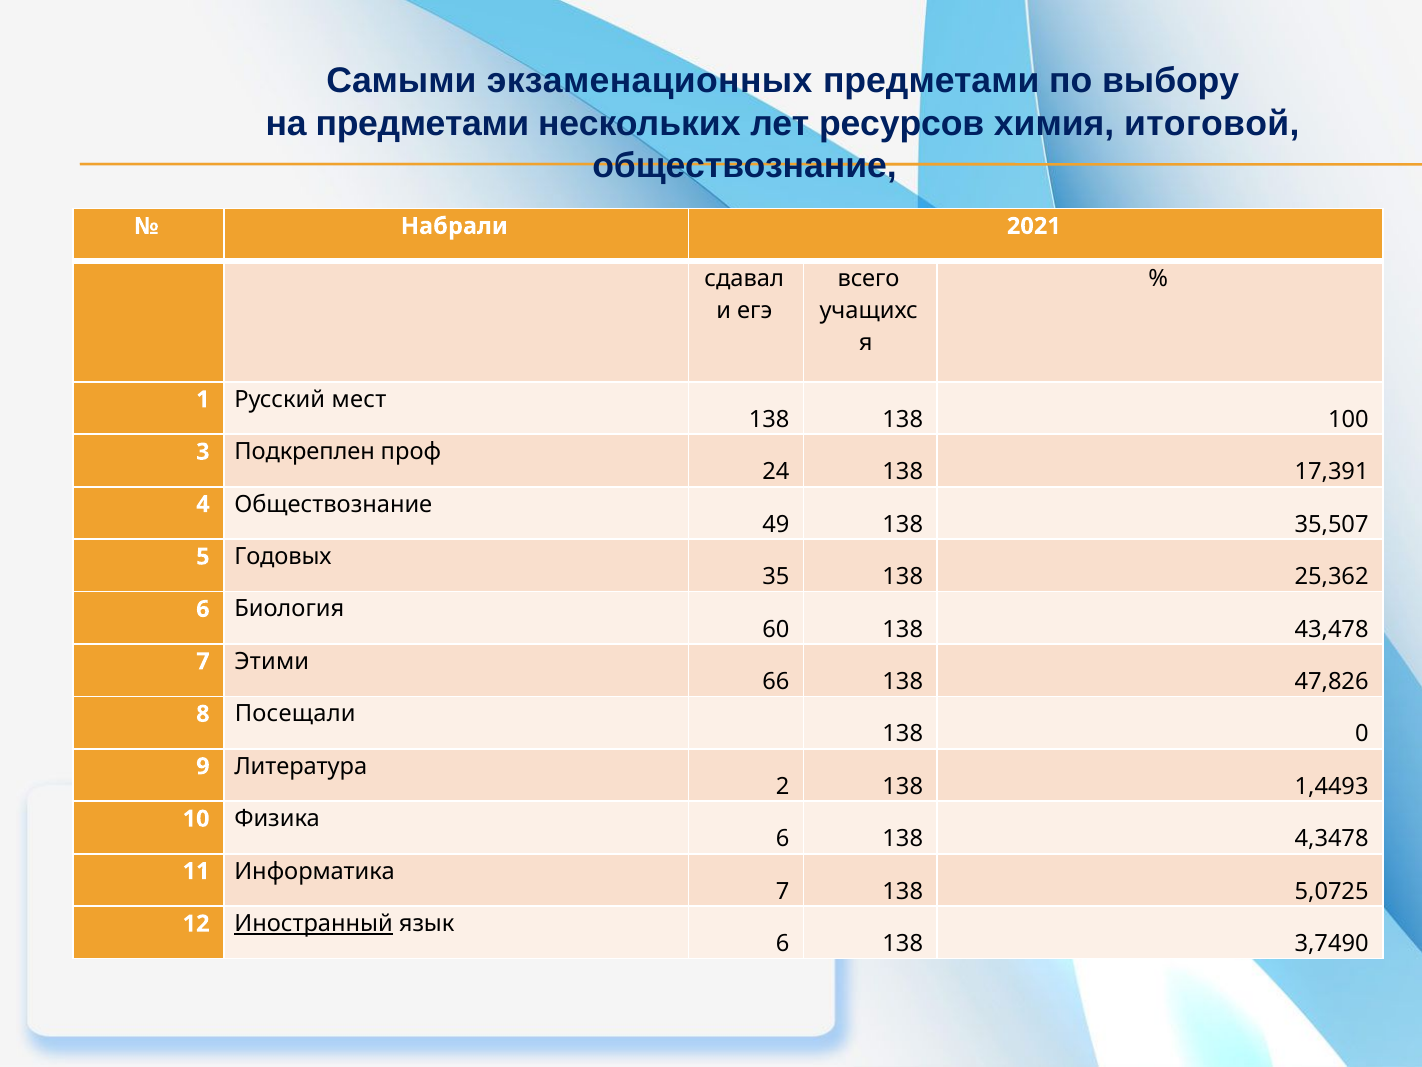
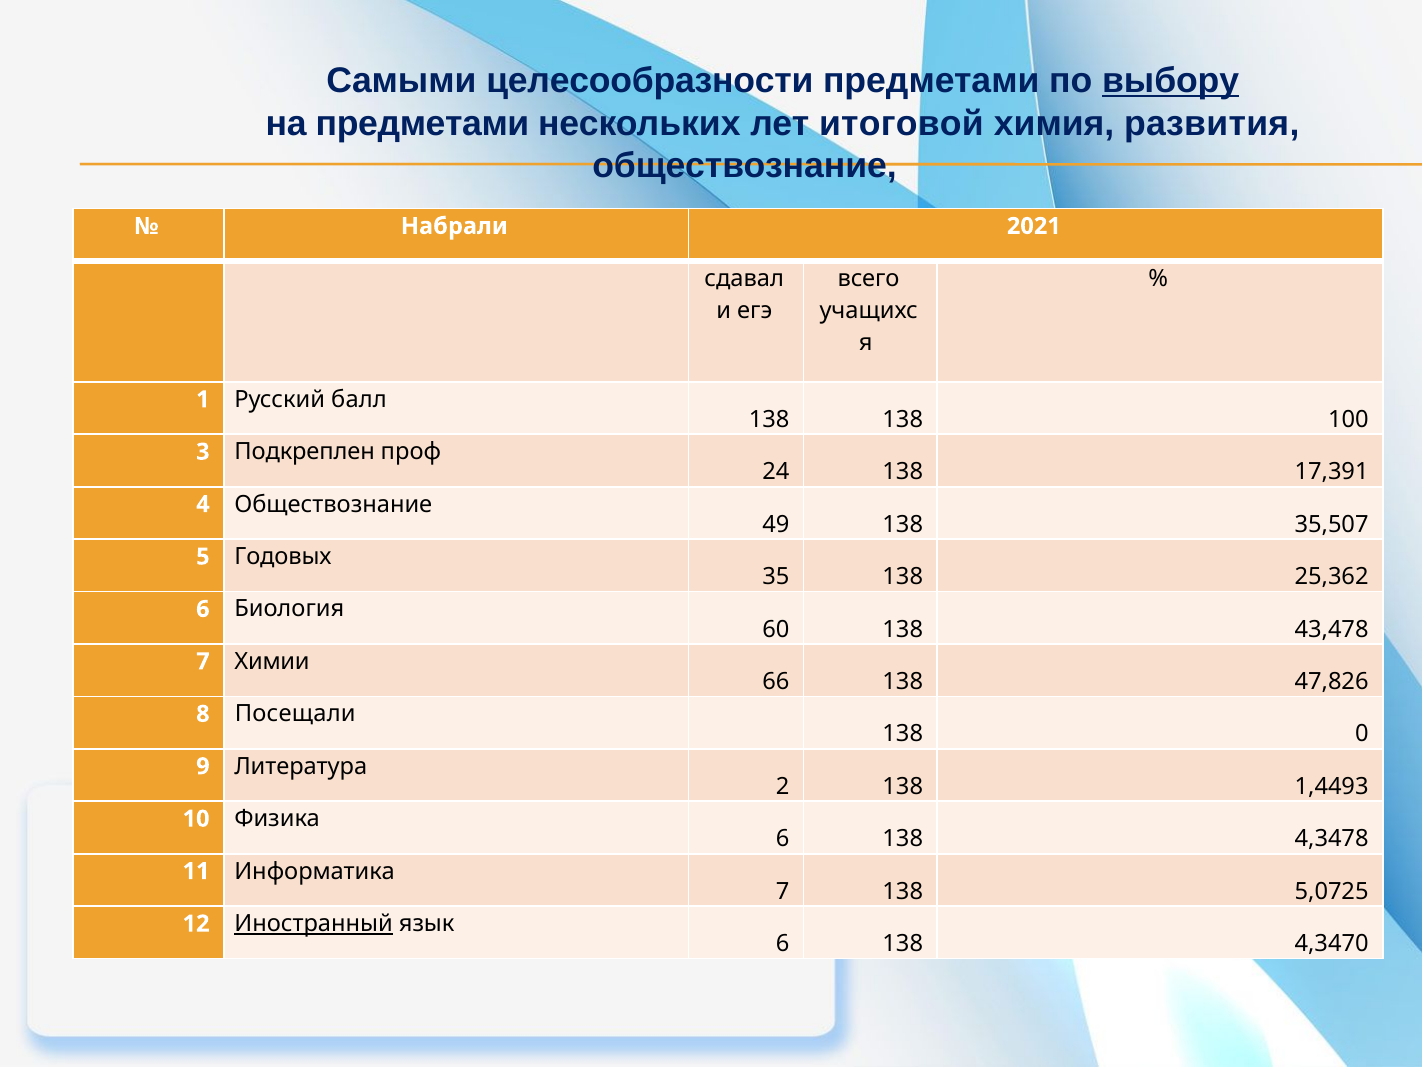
экзаменационных: экзаменационных -> целесообразности
выбору underline: none -> present
ресурсов: ресурсов -> итоговой
итоговой: итоговой -> развития
мест: мест -> балл
Этими: Этими -> Химии
3,7490: 3,7490 -> 4,3470
